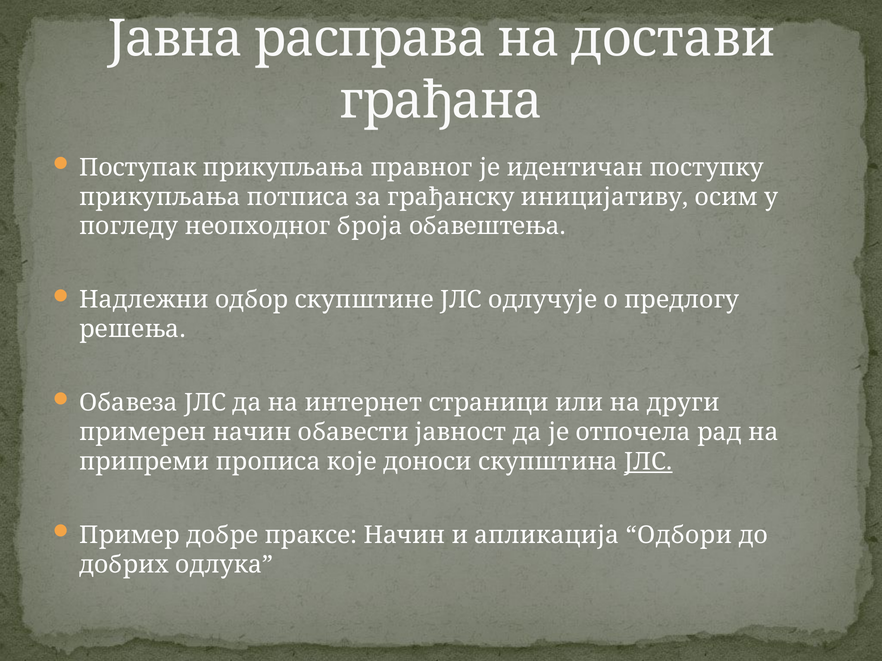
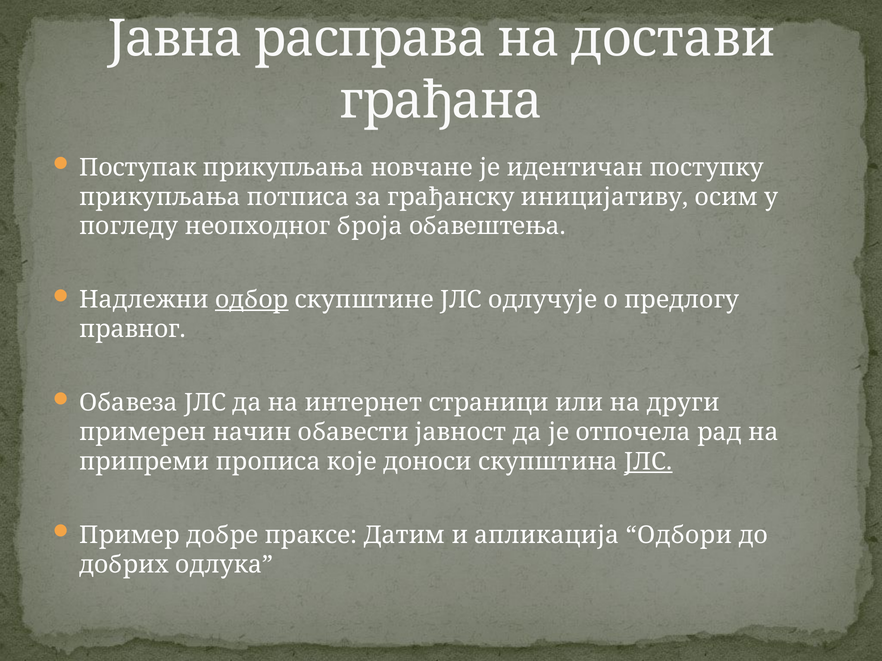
правног: правног -> новчане
одбор underline: none -> present
решења: решења -> правног
праксе Начин: Начин -> Датим
